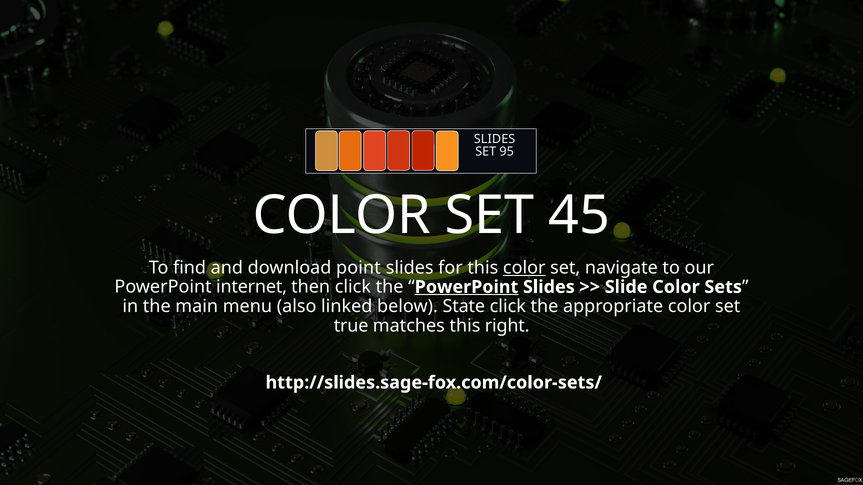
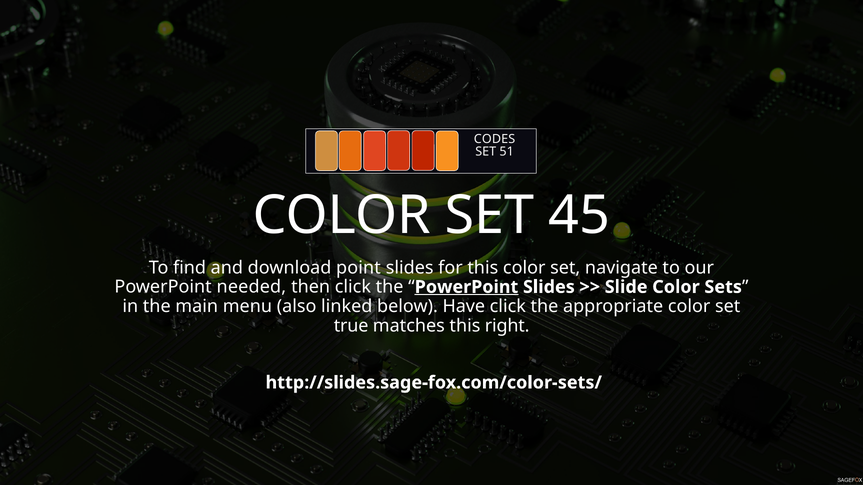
SLIDES at (495, 139): SLIDES -> CODES
95: 95 -> 51
color at (524, 268) underline: present -> none
internet: internet -> needed
State: State -> Have
